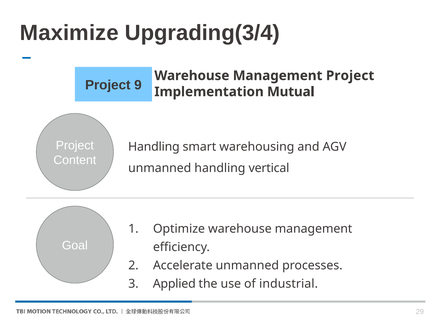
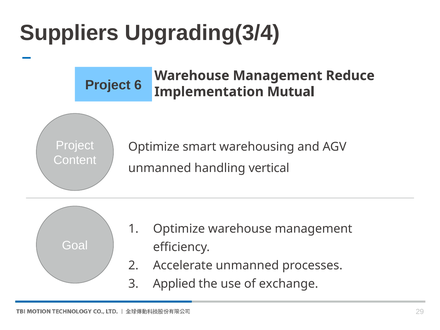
Maximize: Maximize -> Suppliers
9: 9 -> 6
Management Project: Project -> Reduce
Handling at (154, 147): Handling -> Optimize
industrial: industrial -> exchange
